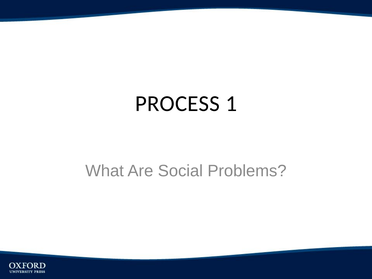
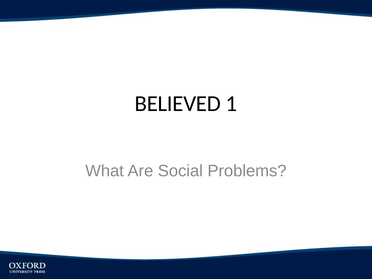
PROCESS: PROCESS -> BELIEVED
